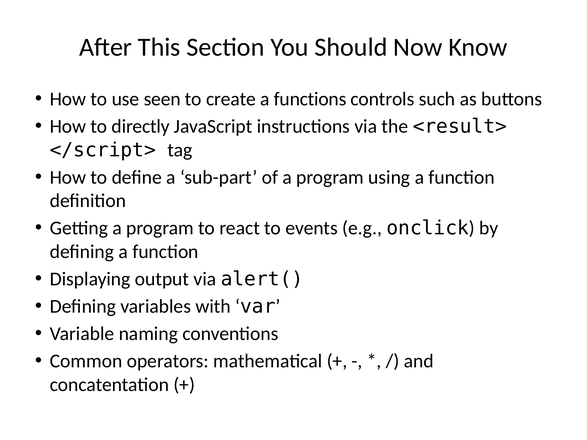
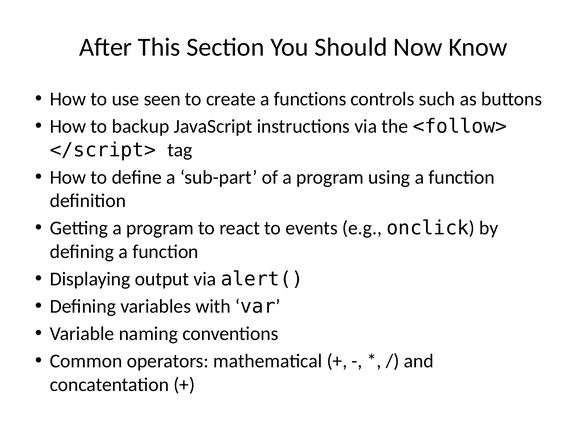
directly: directly -> backup
<result>: <result> -> <follow>
